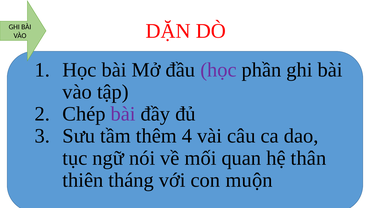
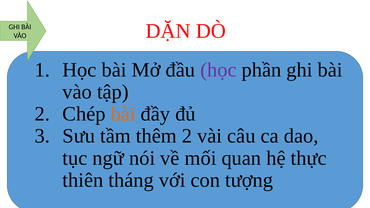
bài at (123, 114) colour: purple -> orange
thêm 4: 4 -> 2
thân: thân -> thực
muộn: muộn -> tượng
